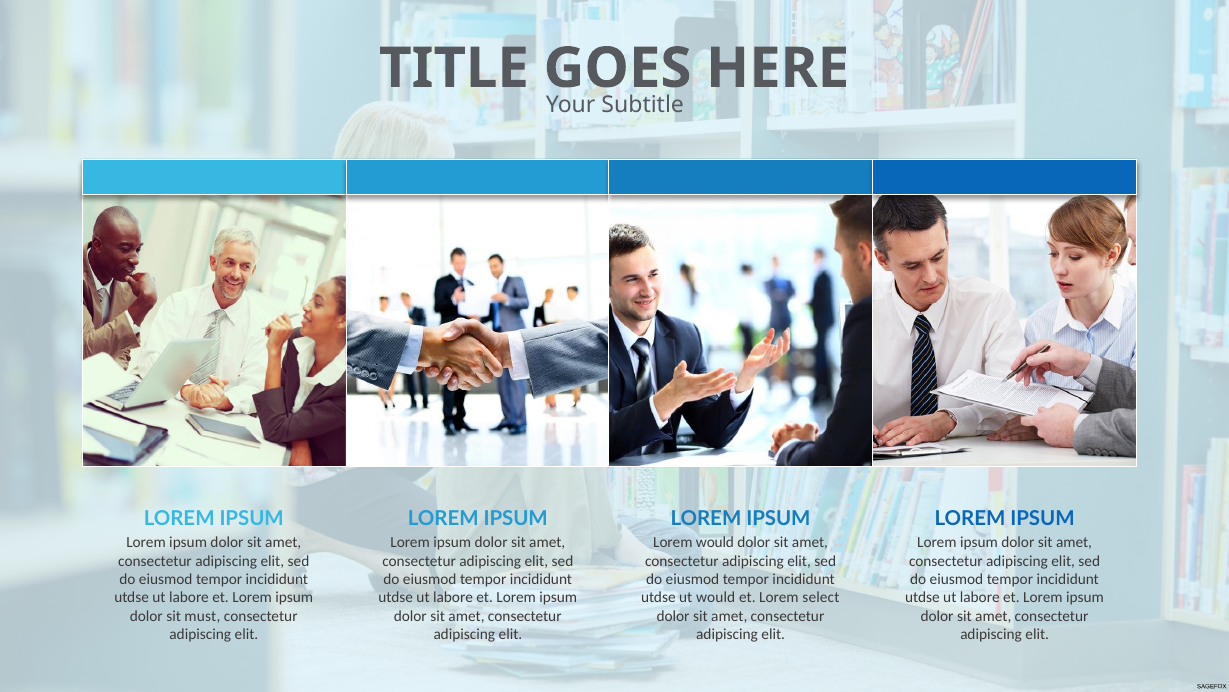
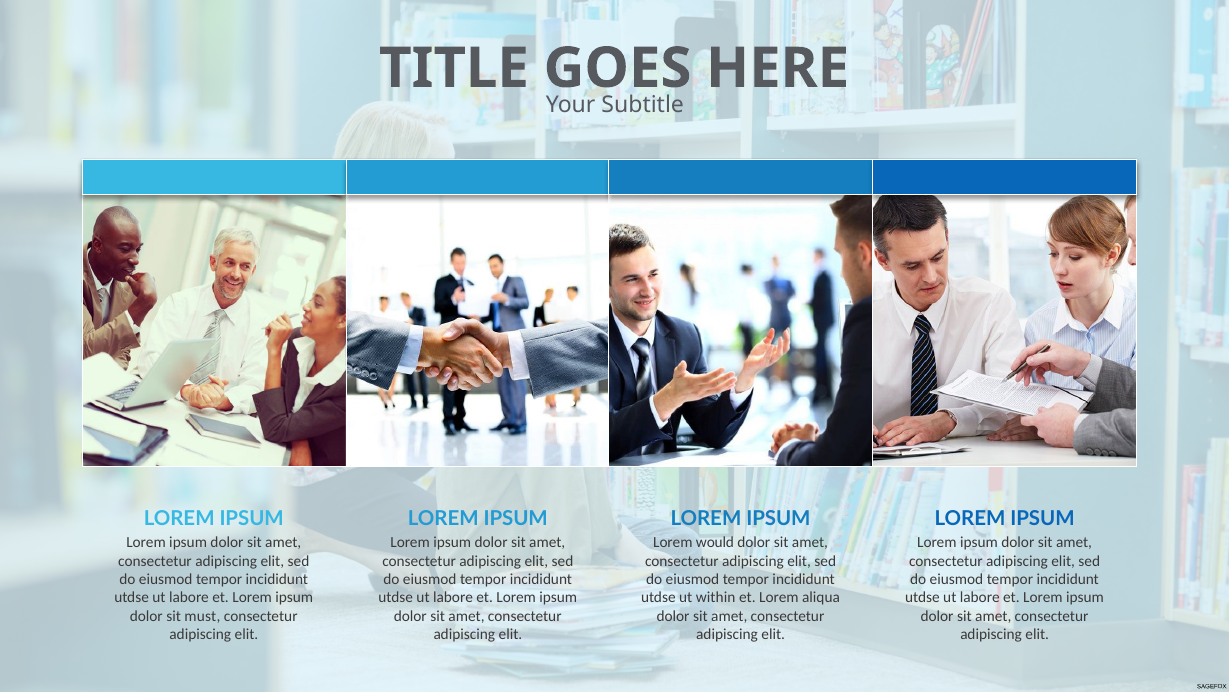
ut would: would -> within
select: select -> aliqua
